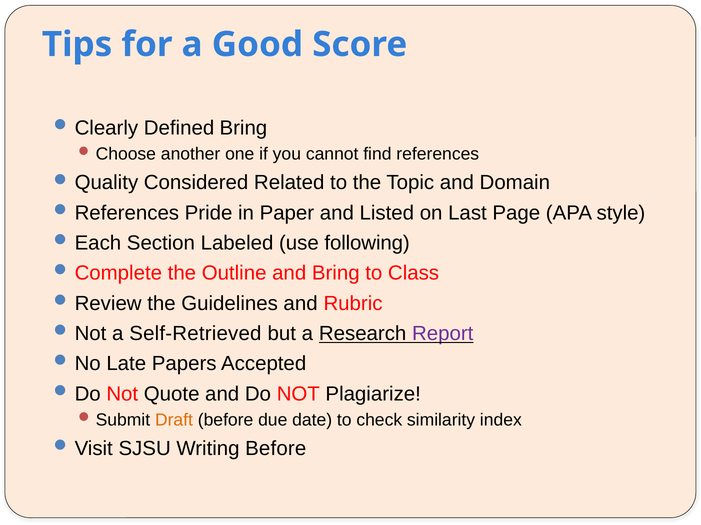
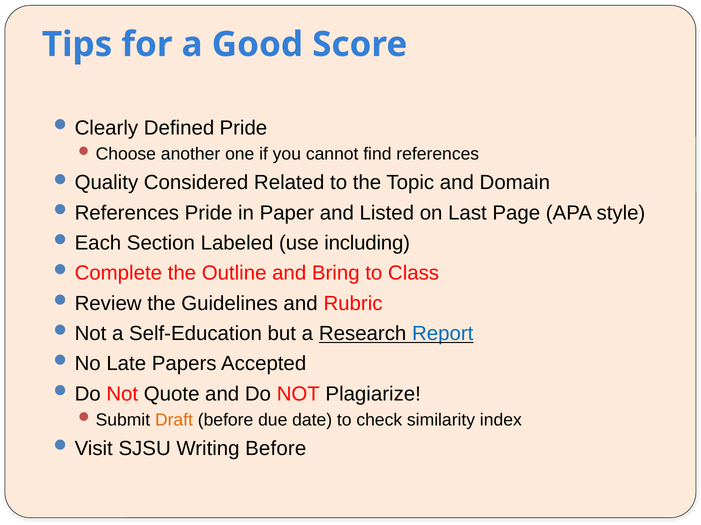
Defined Bring: Bring -> Pride
following: following -> including
Self-Retrieved: Self-Retrieved -> Self-Education
Report colour: purple -> blue
